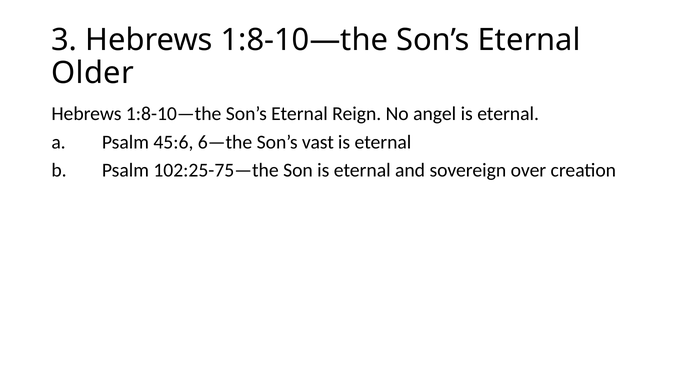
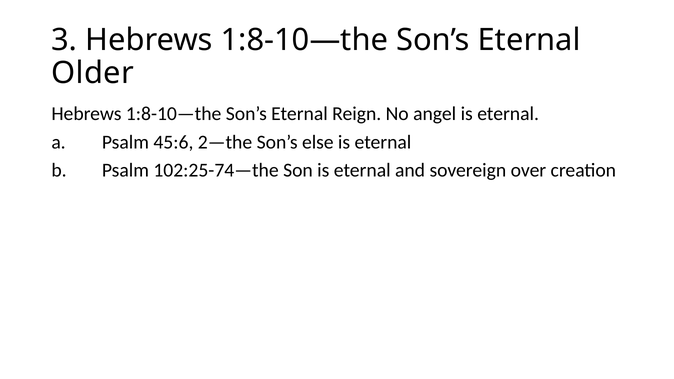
6—the: 6—the -> 2—the
vast: vast -> else
102:25-75—the: 102:25-75—the -> 102:25-74—the
